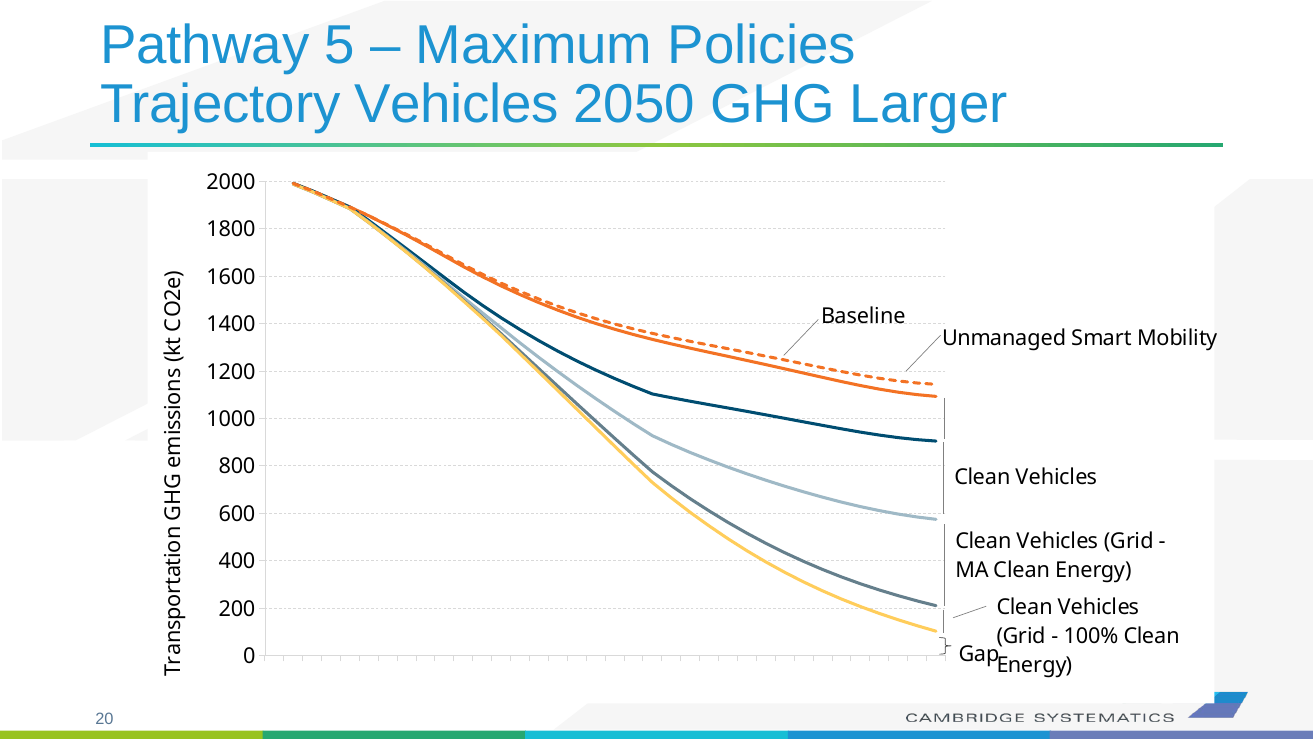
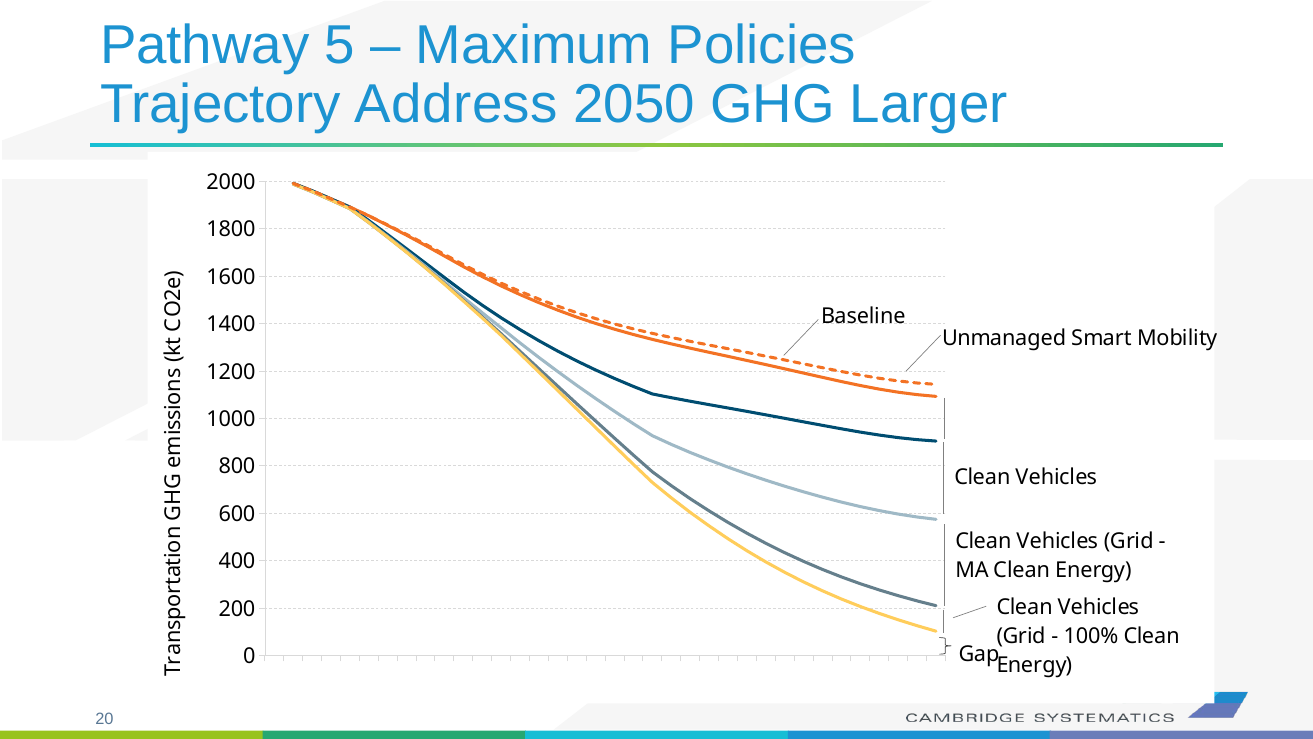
Trajectory Vehicles: Vehicles -> Address
